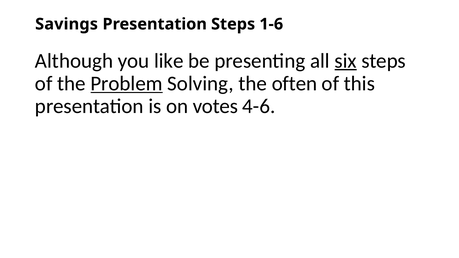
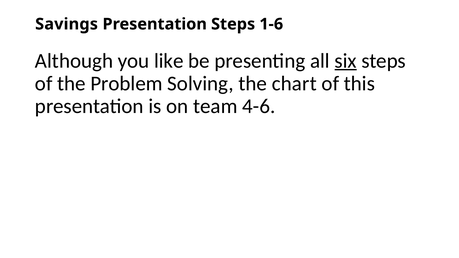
Problem underline: present -> none
often: often -> chart
votes: votes -> team
